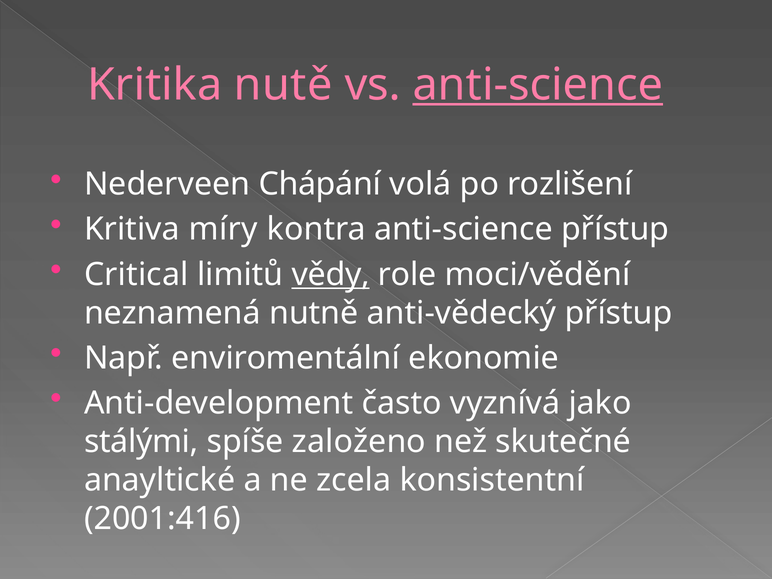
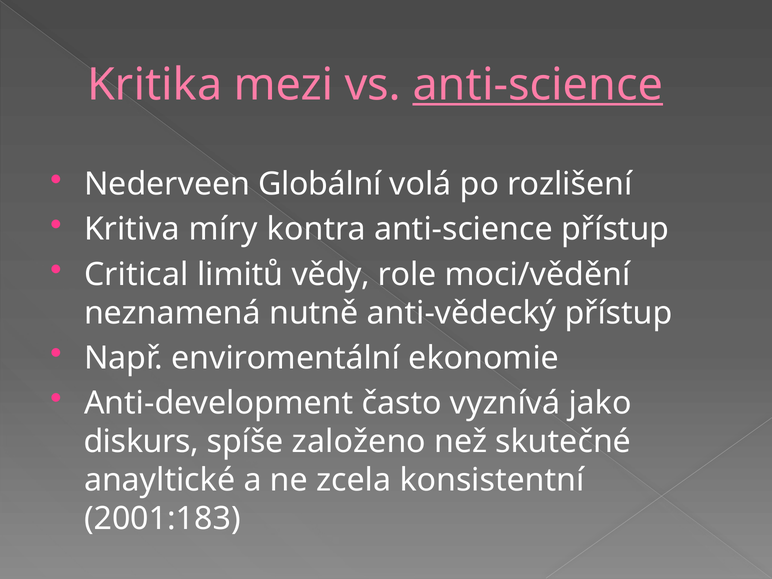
nutě: nutě -> mezi
Chápání: Chápání -> Globální
vědy underline: present -> none
stálými: stálými -> diskurs
2001:416: 2001:416 -> 2001:183
